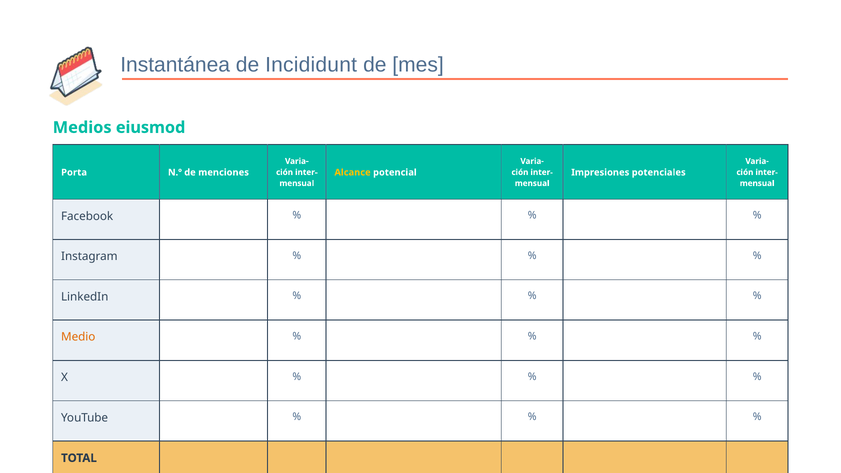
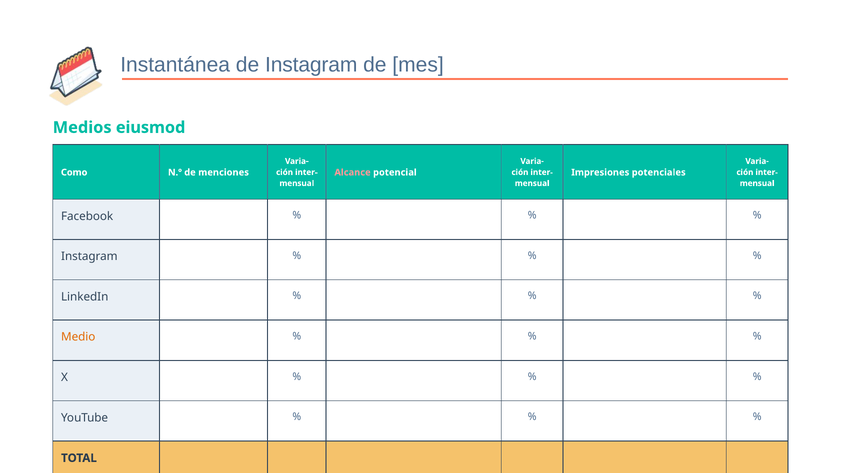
de Incididunt: Incididunt -> Instagram
Porta: Porta -> Como
Alcance colour: yellow -> pink
